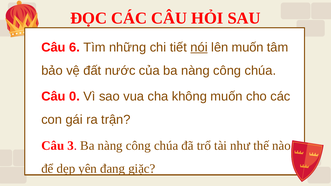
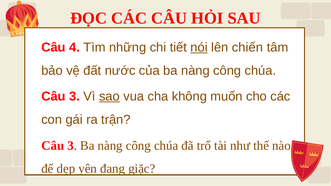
6: 6 -> 4
lên muốn: muốn -> chiến
0 at (74, 97): 0 -> 3
sao underline: none -> present
